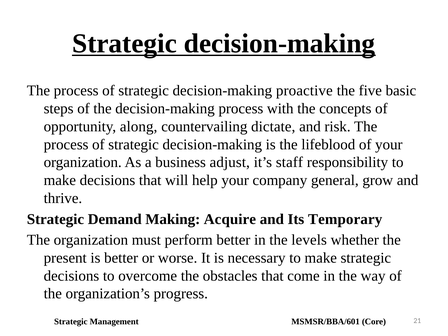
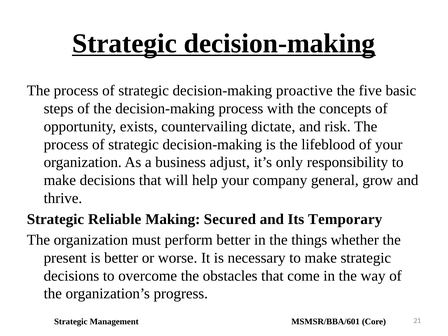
along: along -> exists
staff: staff -> only
Demand: Demand -> Reliable
Acquire: Acquire -> Secured
levels: levels -> things
